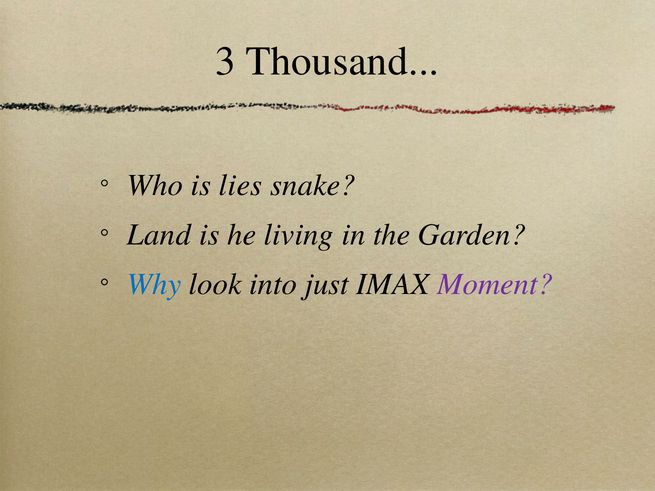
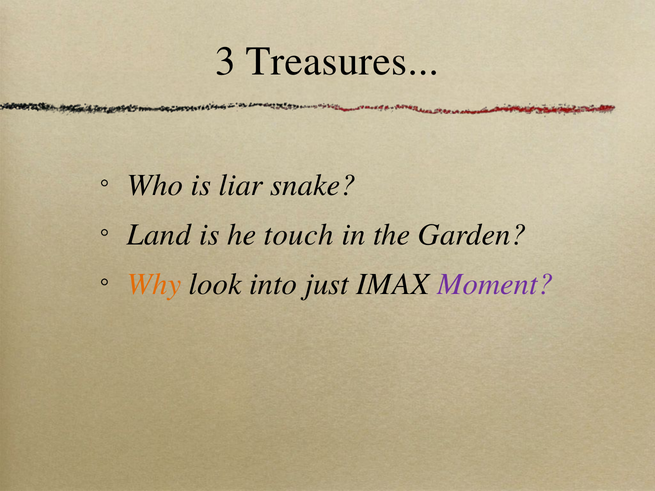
Thousand: Thousand -> Treasures
lies: lies -> liar
living: living -> touch
Why colour: blue -> orange
